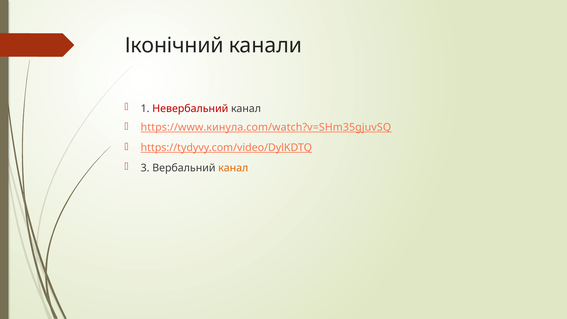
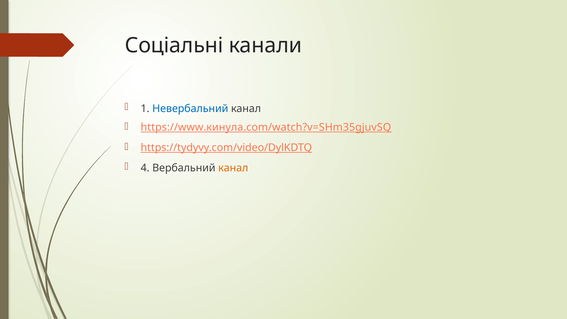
Іконічний: Іконічний -> Соціальні
Невербальний colour: red -> blue
3: 3 -> 4
